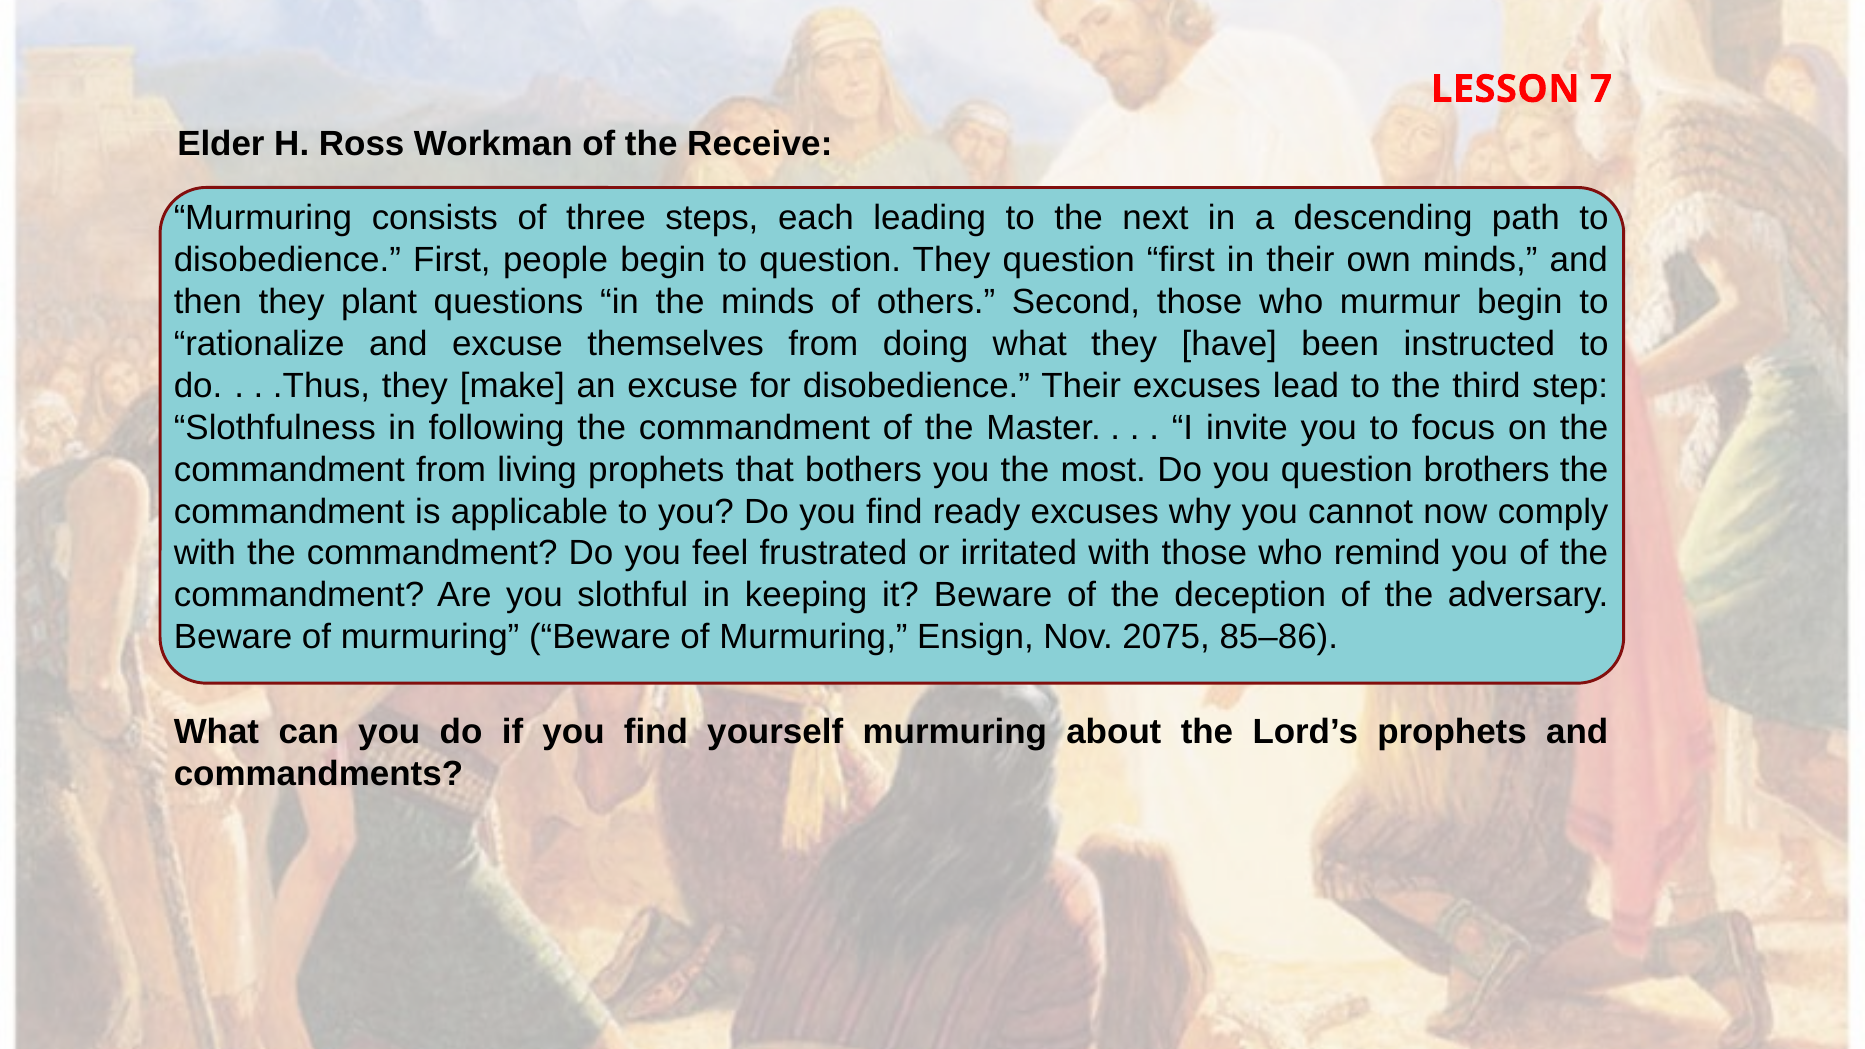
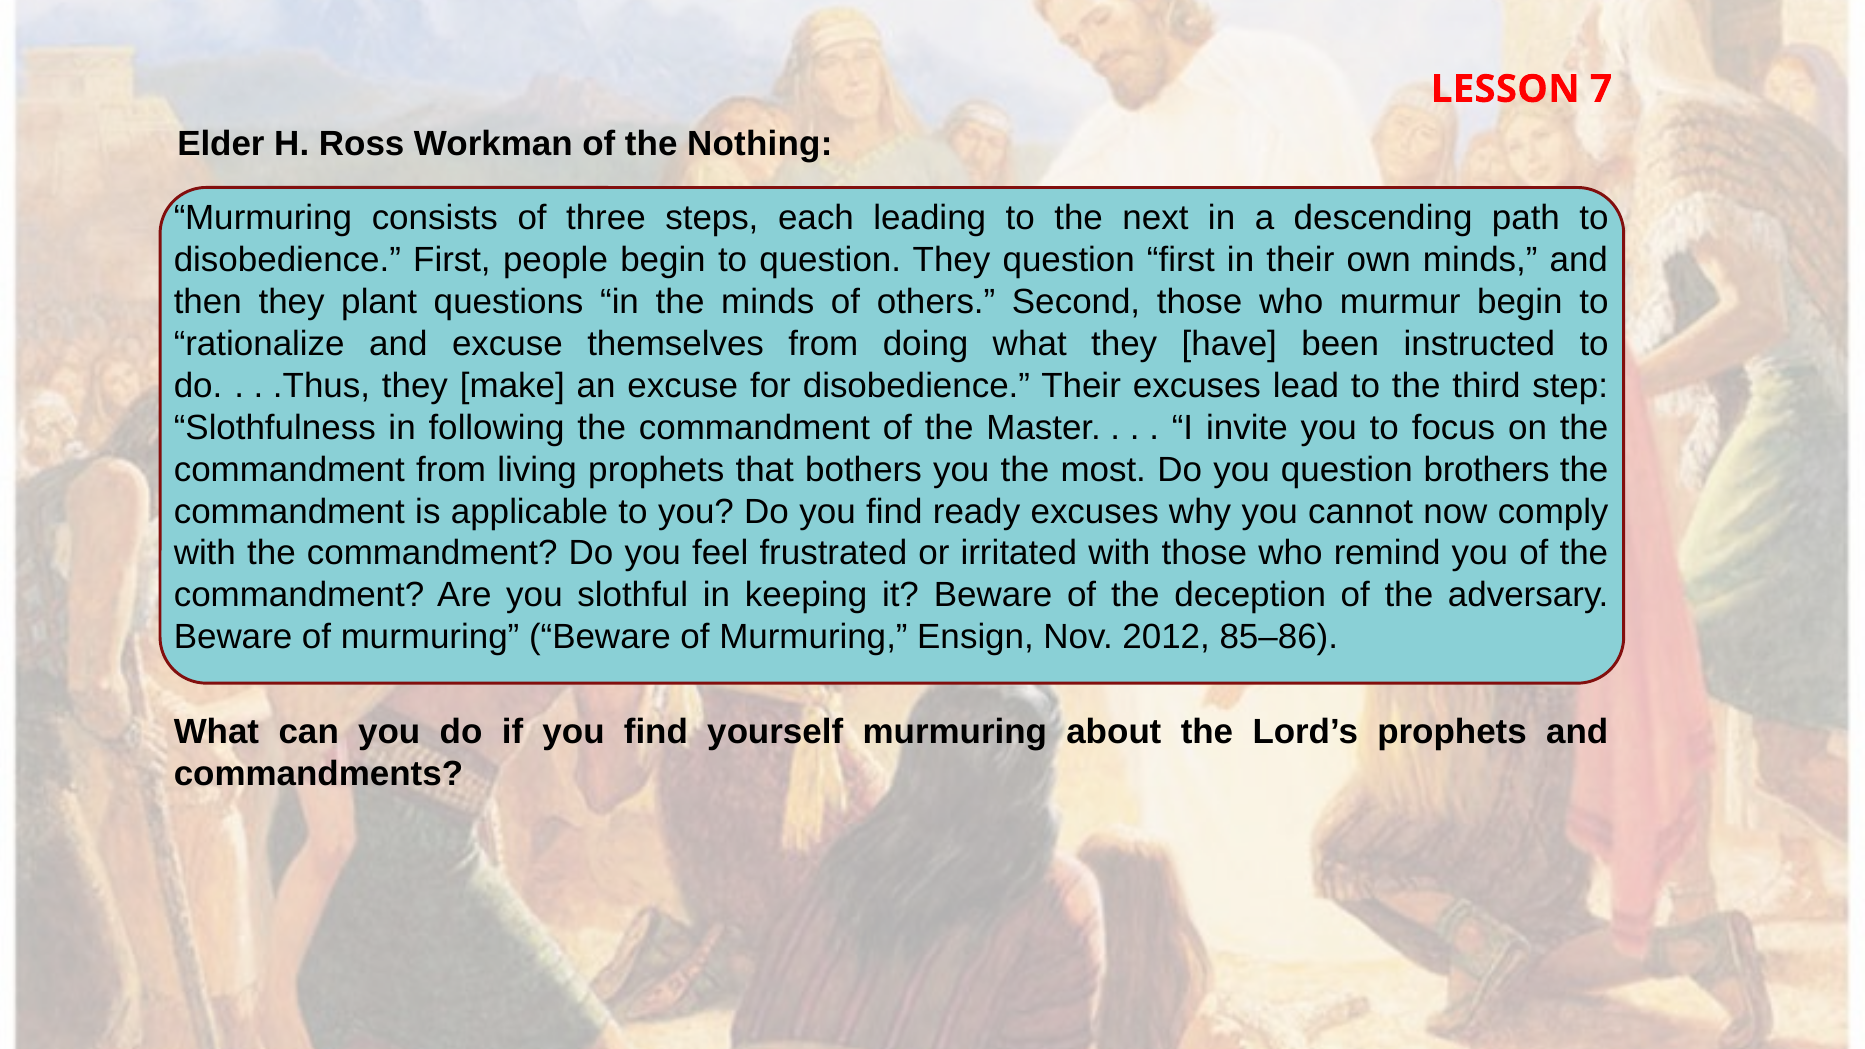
Receive: Receive -> Nothing
2075: 2075 -> 2012
